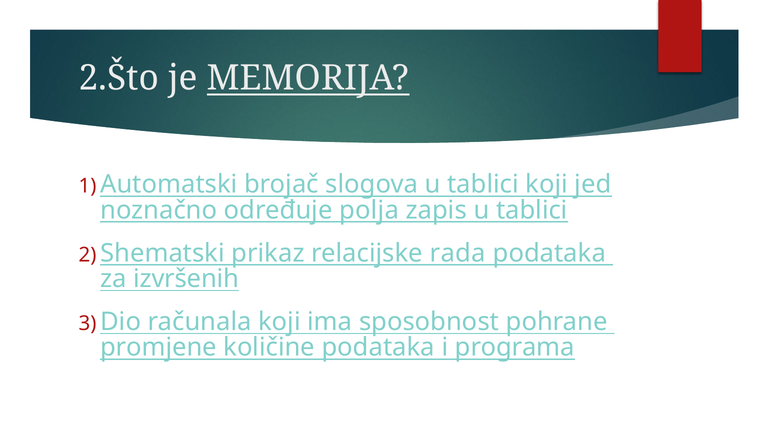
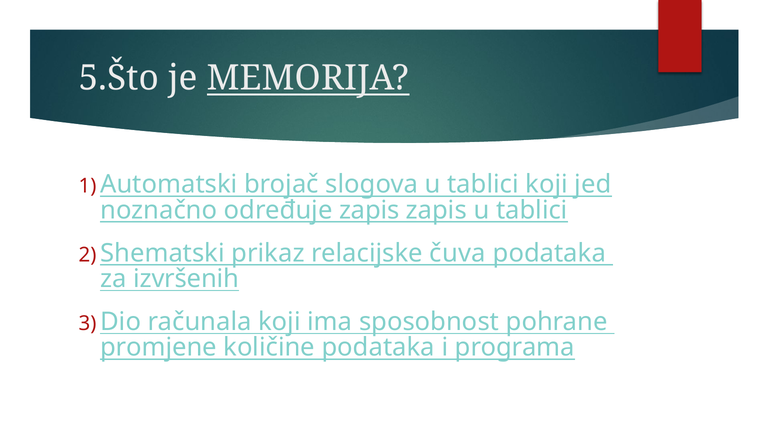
2.Što: 2.Što -> 5.Što
određuje polja: polja -> zapis
rada: rada -> čuva
